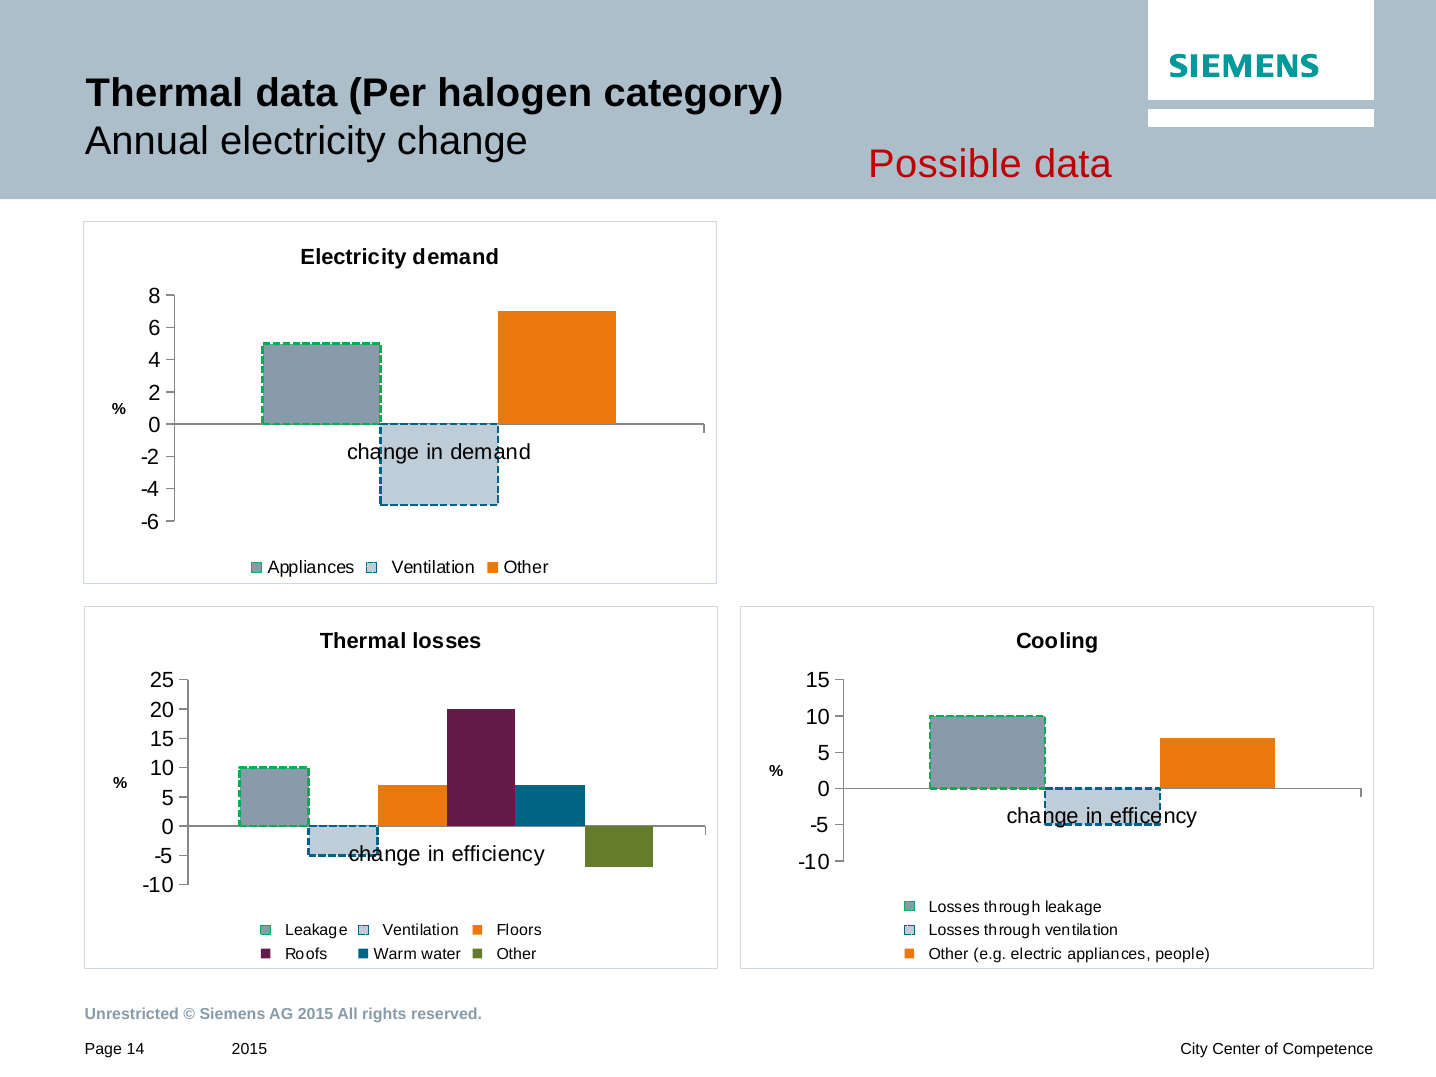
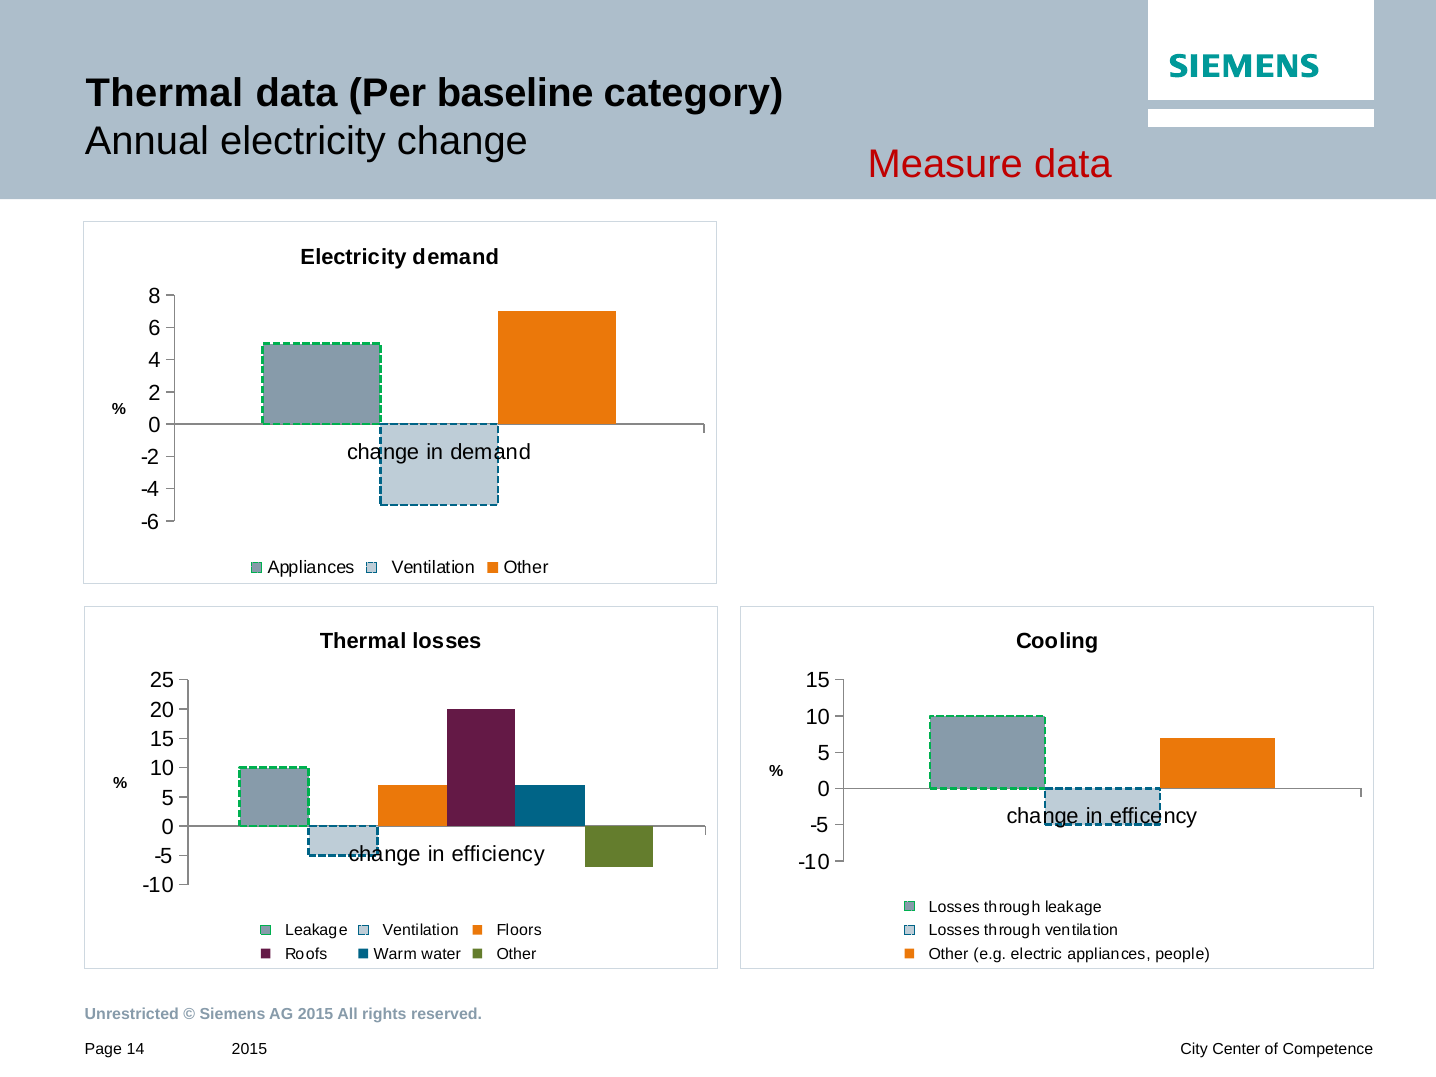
halogen: halogen -> baseline
Possible: Possible -> Measure
